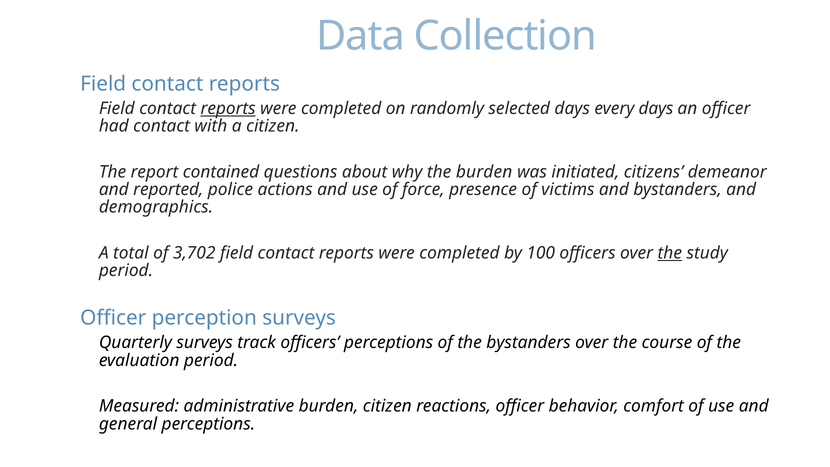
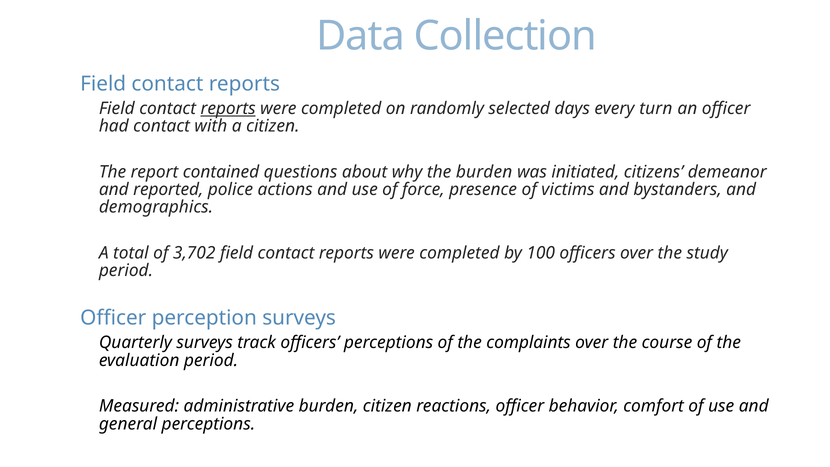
every days: days -> turn
the at (670, 253) underline: present -> none
the bystanders: bystanders -> complaints
